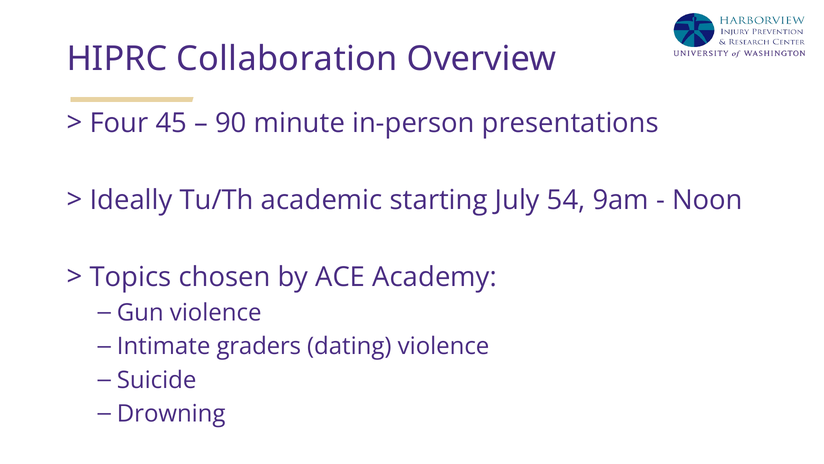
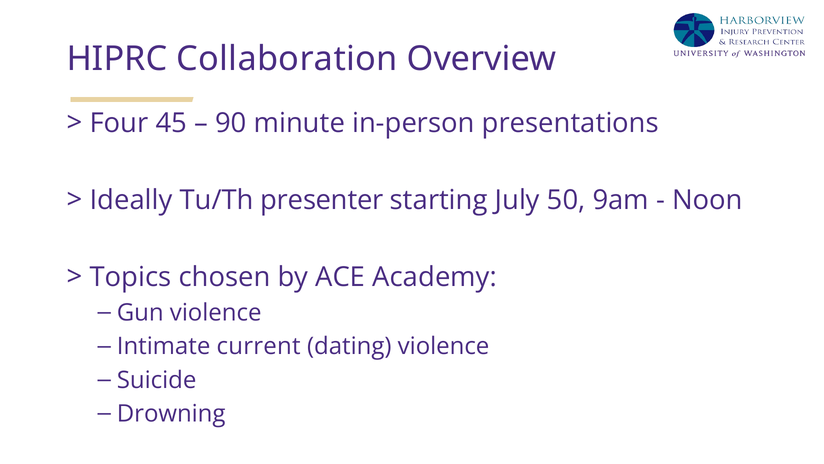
academic: academic -> presenter
54: 54 -> 50
graders: graders -> current
